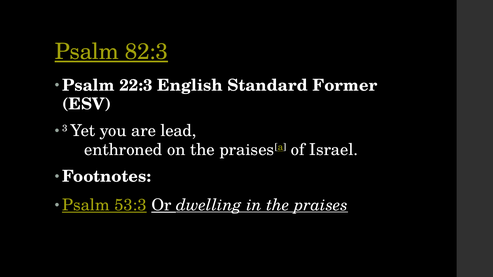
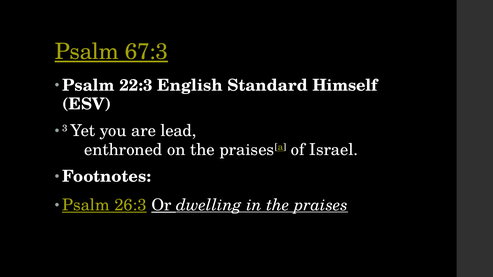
82:3: 82:3 -> 67:3
Former: Former -> Himself
53:3: 53:3 -> 26:3
